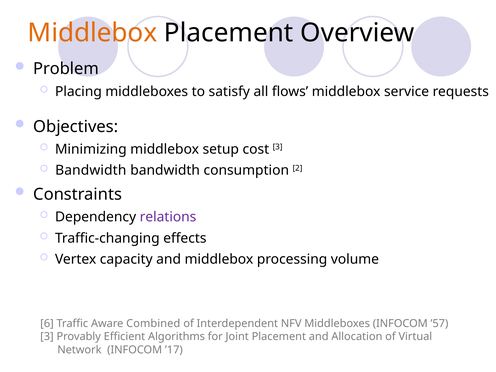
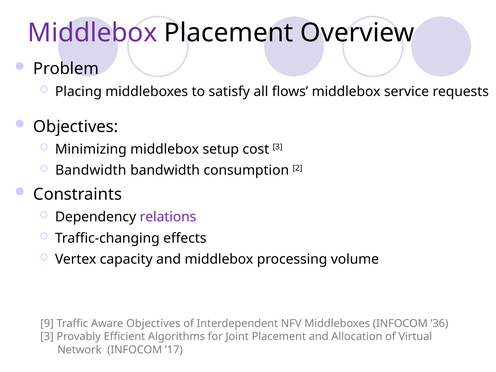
Middlebox at (92, 33) colour: orange -> purple
6: 6 -> 9
Aware Combined: Combined -> Objectives
’57: ’57 -> ’36
